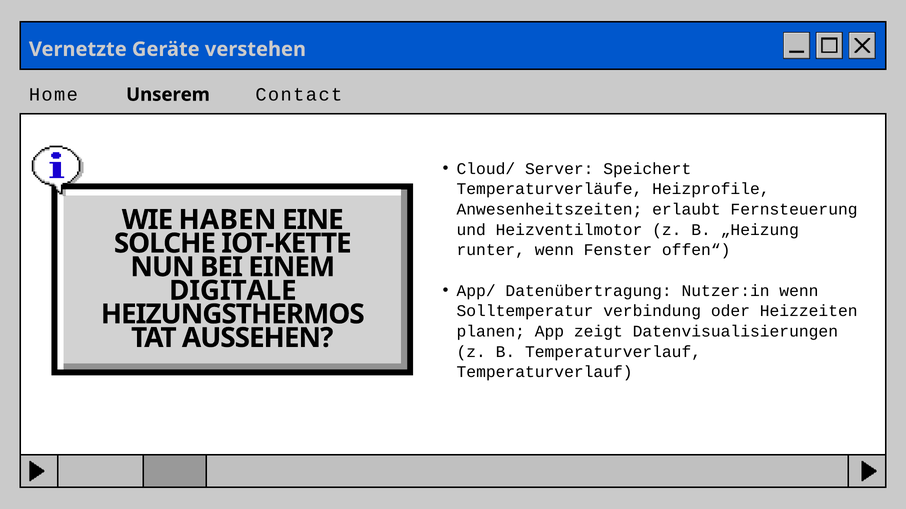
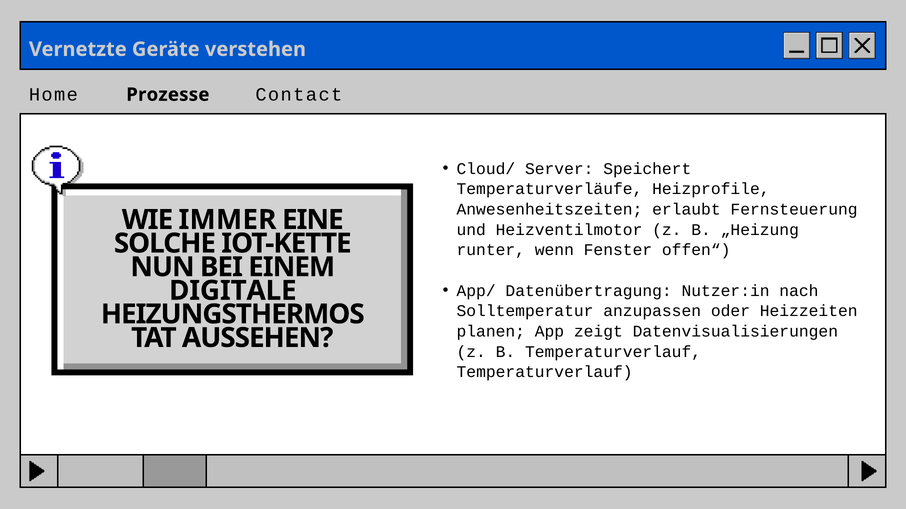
Unserem: Unserem -> Prozesse
HABEN: HABEN -> IMMER
Nutzer:in wenn: wenn -> nach
verbindung: verbindung -> anzupassen
